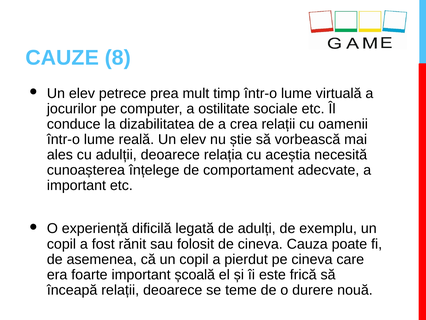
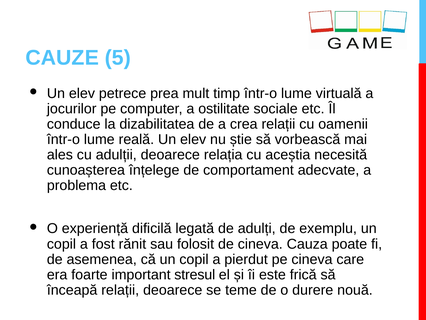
8: 8 -> 5
important at (76, 185): important -> problema
școală: școală -> stresul
